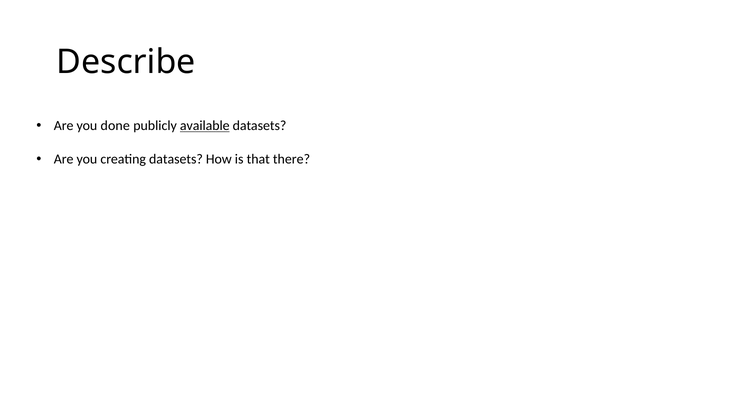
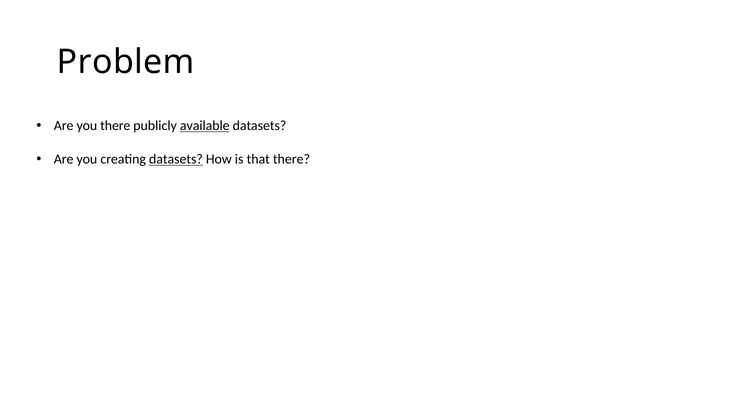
Describe: Describe -> Problem
you done: done -> there
datasets at (176, 159) underline: none -> present
